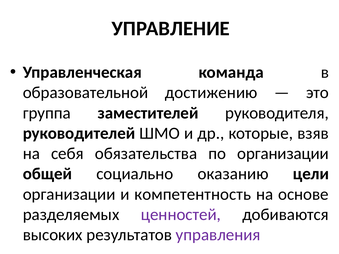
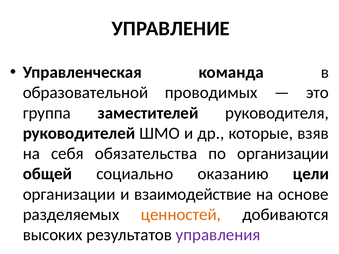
достижению: достижению -> проводимых
компетентность: компетентность -> взаимодействие
ценностей colour: purple -> orange
